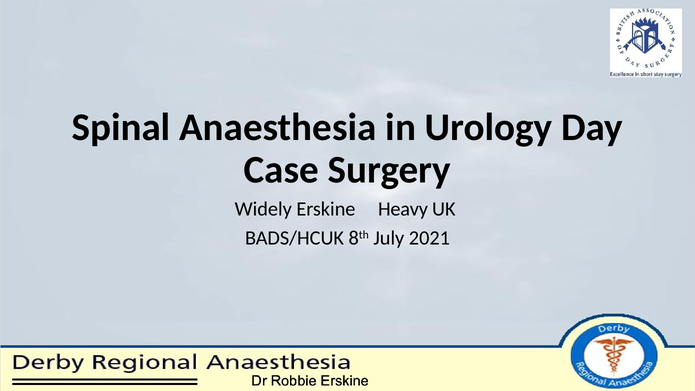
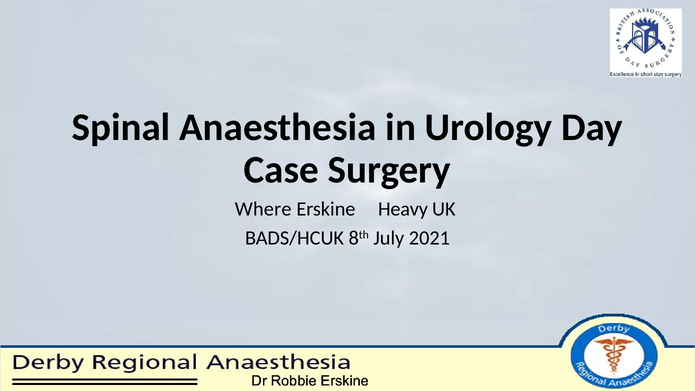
Widely: Widely -> Where
